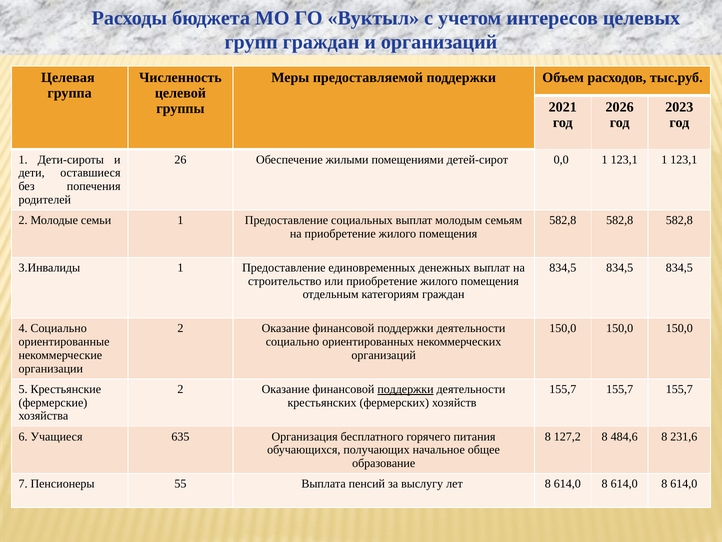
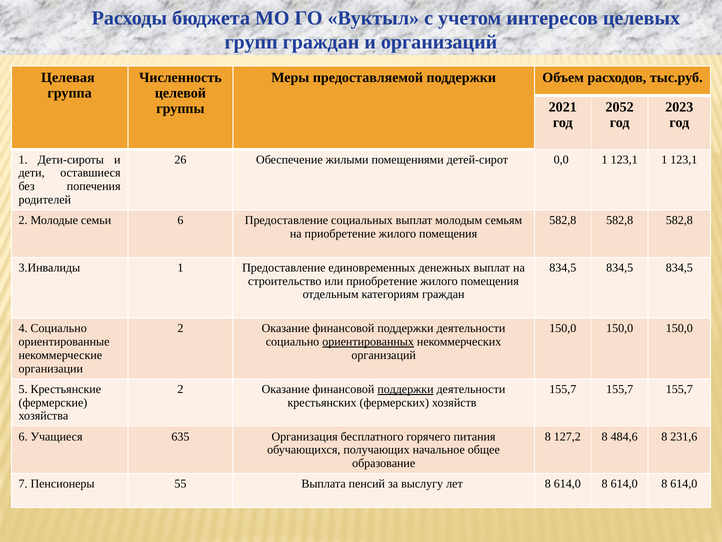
2026: 2026 -> 2052
семьи 1: 1 -> 6
ориентированных underline: none -> present
